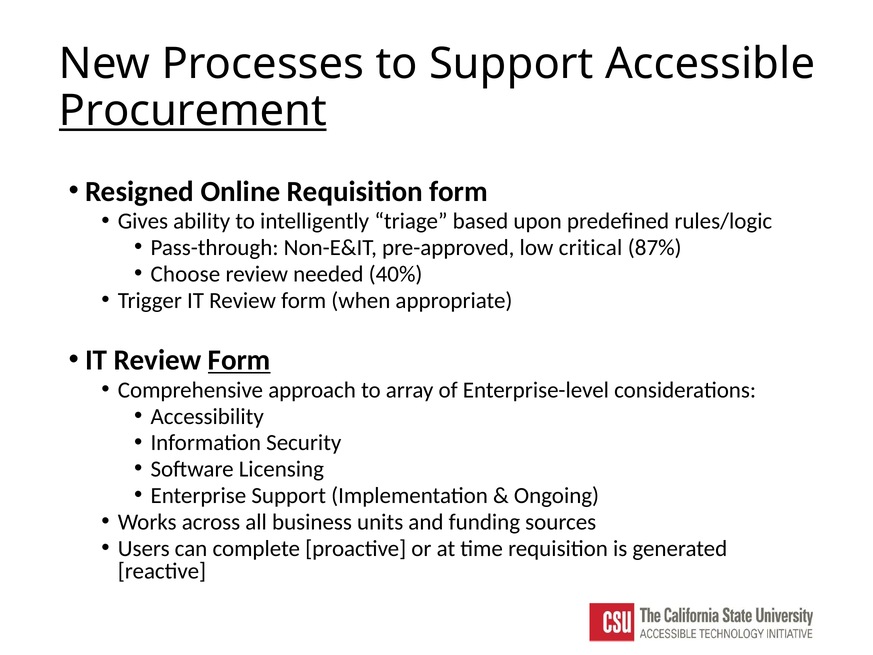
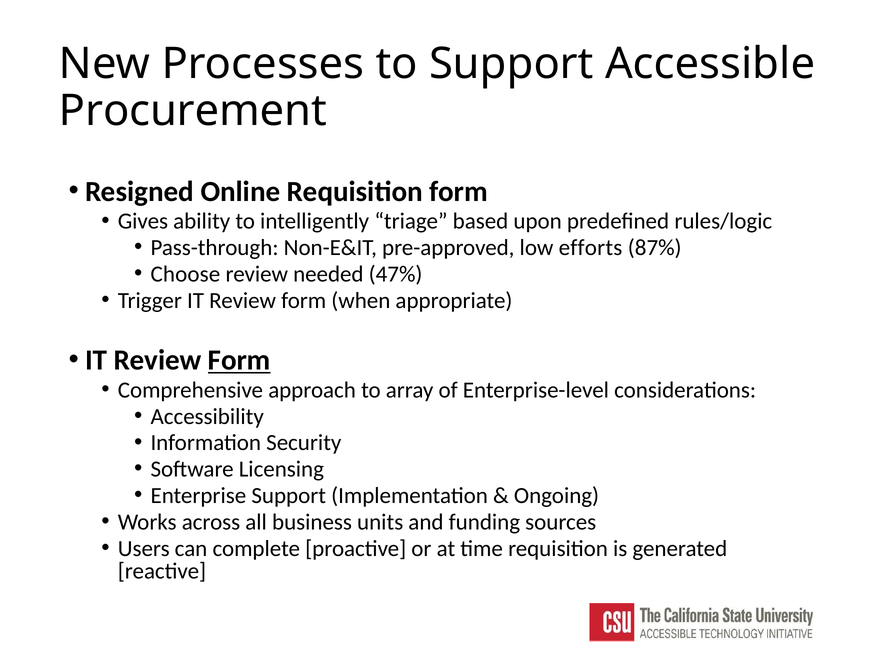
Procurement underline: present -> none
critical: critical -> efforts
40%: 40% -> 47%
